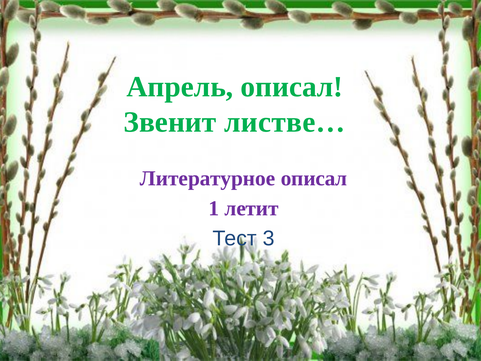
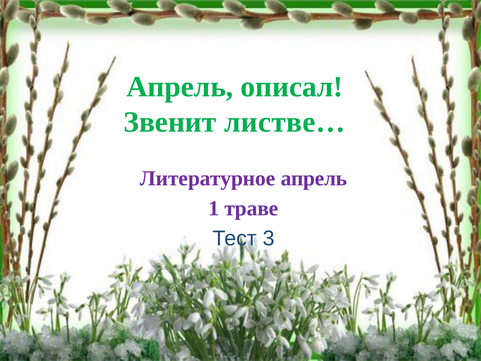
Литературное описал: описал -> апрель
летит: летит -> траве
